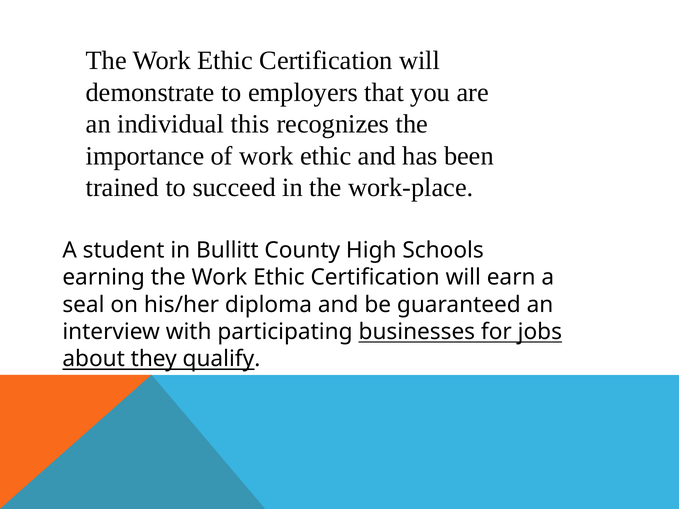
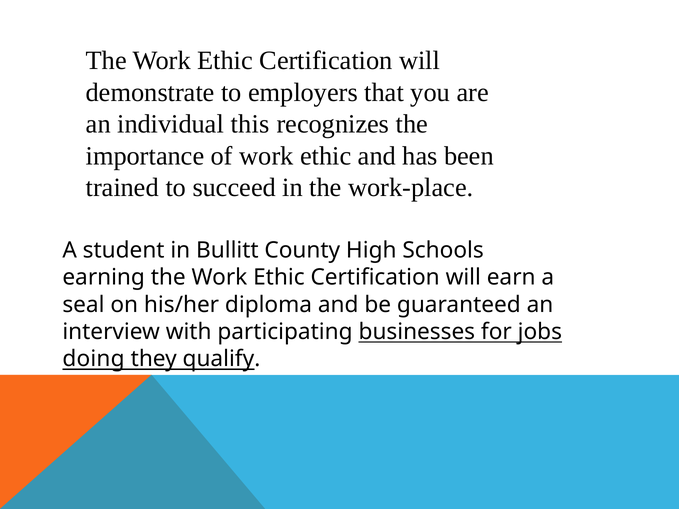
about: about -> doing
